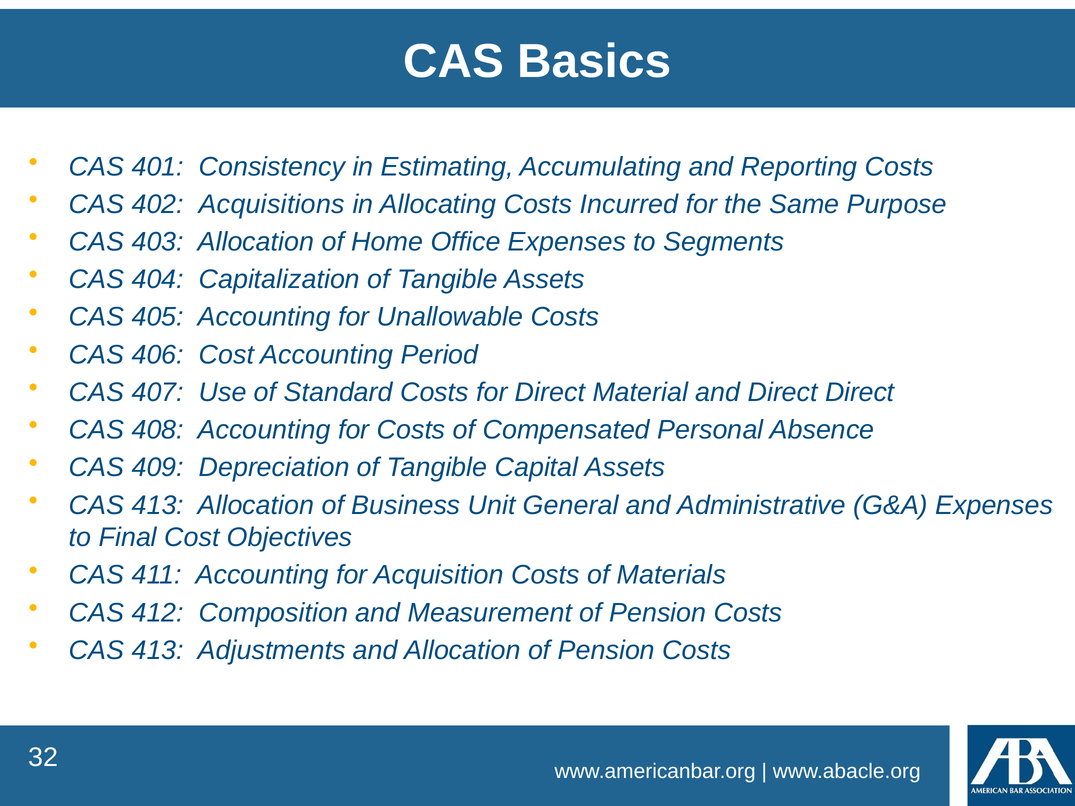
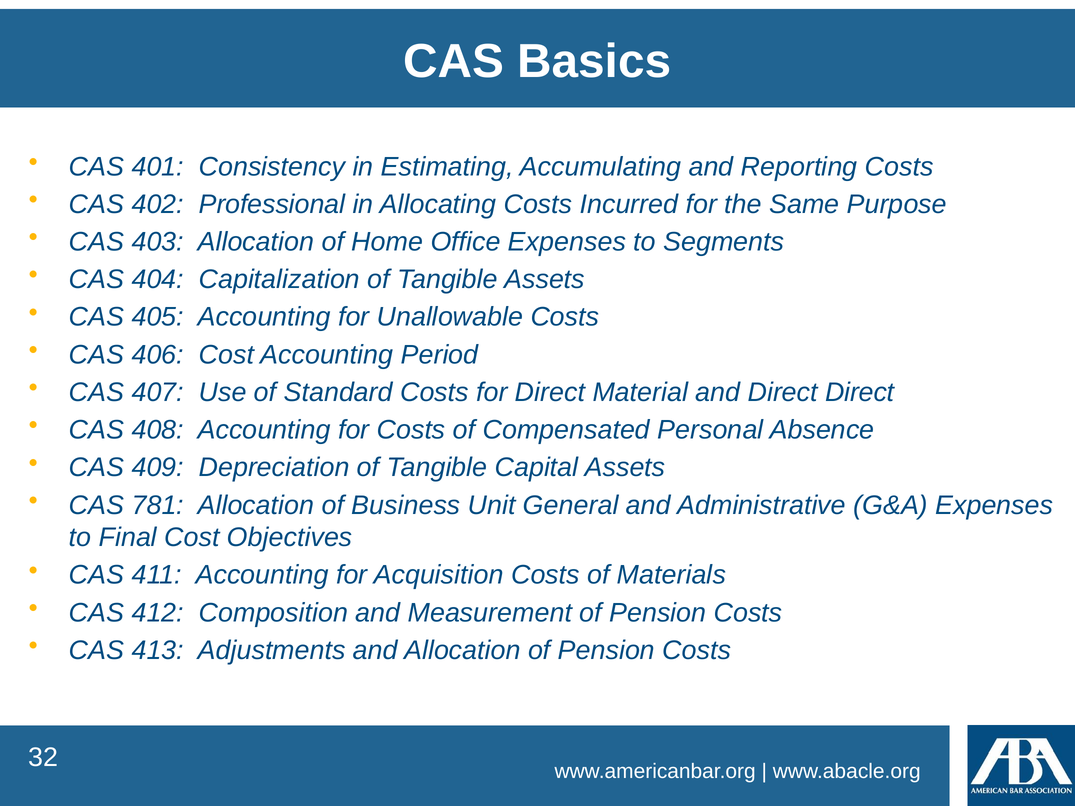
Acquisitions: Acquisitions -> Professional
413 at (158, 505): 413 -> 781
